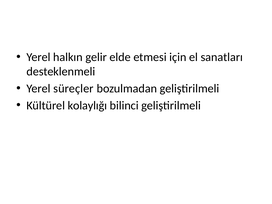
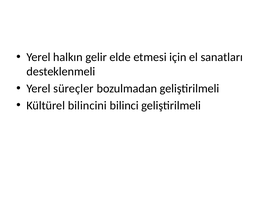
kolaylığı: kolaylığı -> bilincini
